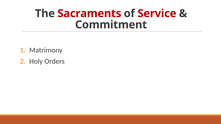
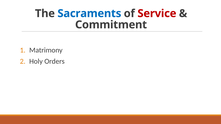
Sacraments colour: red -> blue
